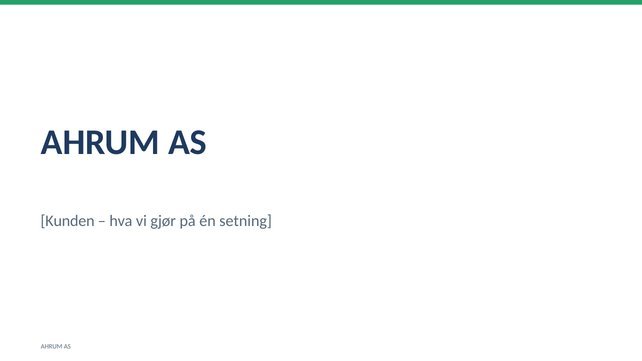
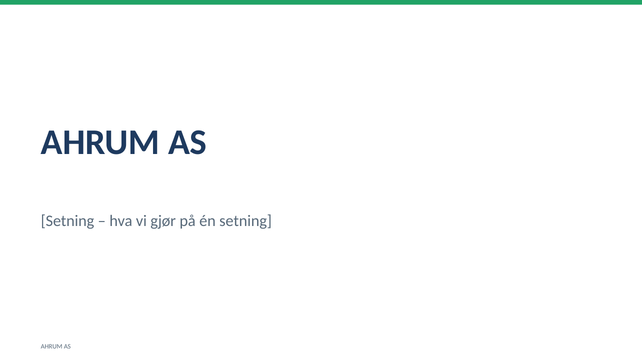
Kunden at (68, 221): Kunden -> Setning
